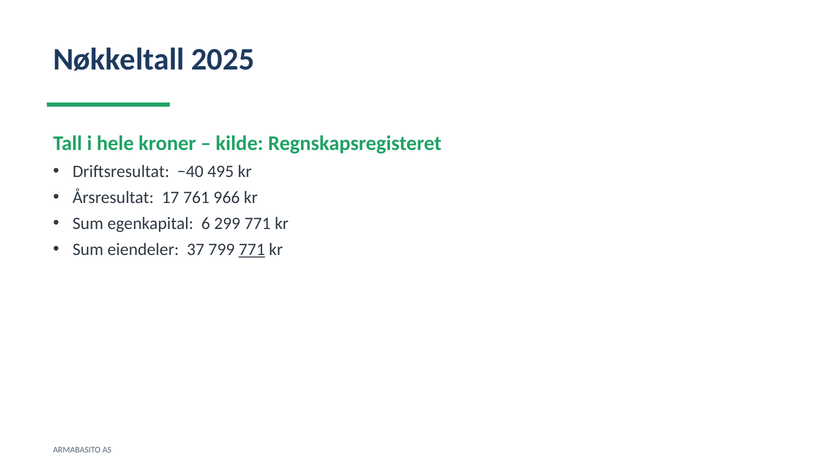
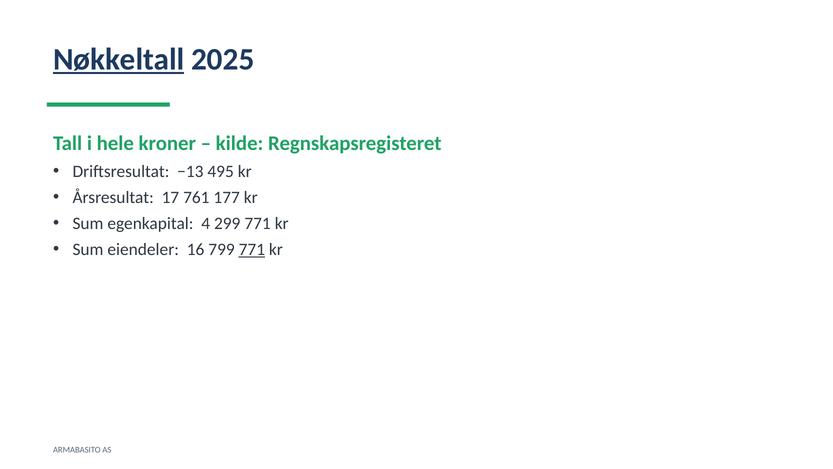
Nøkkeltall underline: none -> present
−40: −40 -> −13
966: 966 -> 177
6: 6 -> 4
37: 37 -> 16
